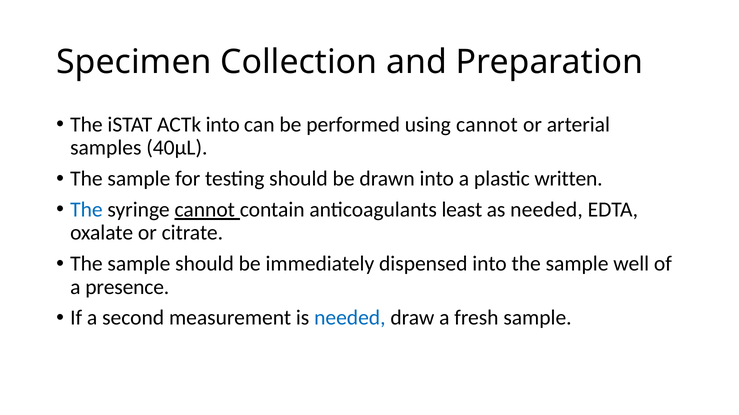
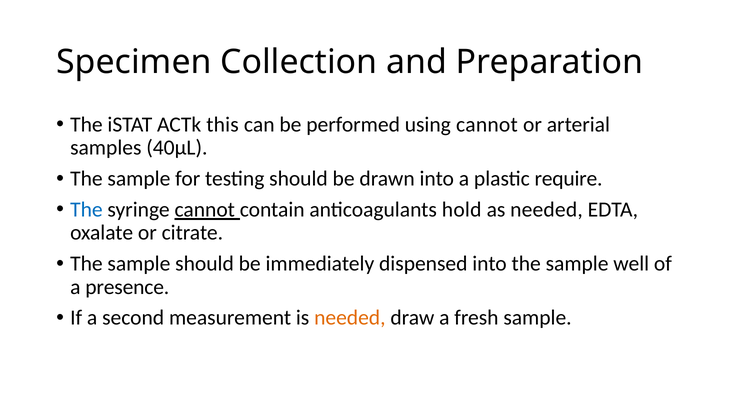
ACTk into: into -> this
written: written -> require
least: least -> hold
needed at (350, 318) colour: blue -> orange
